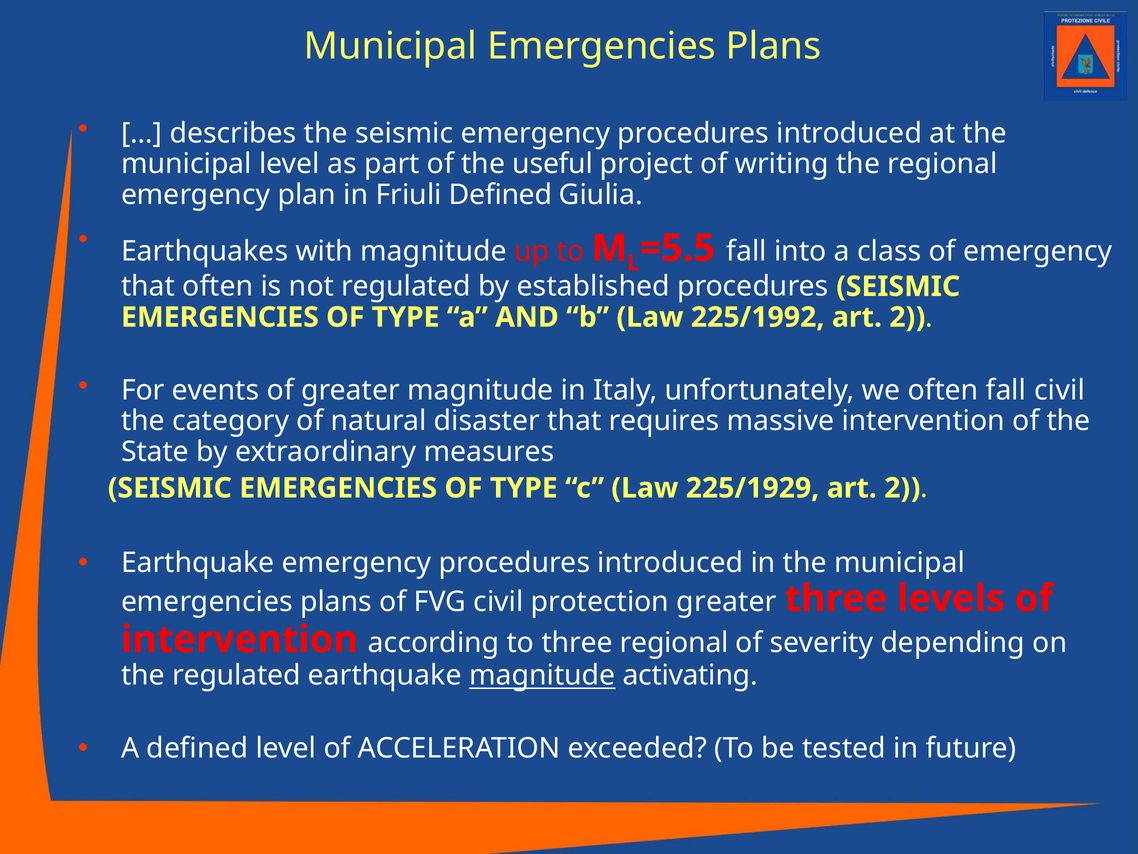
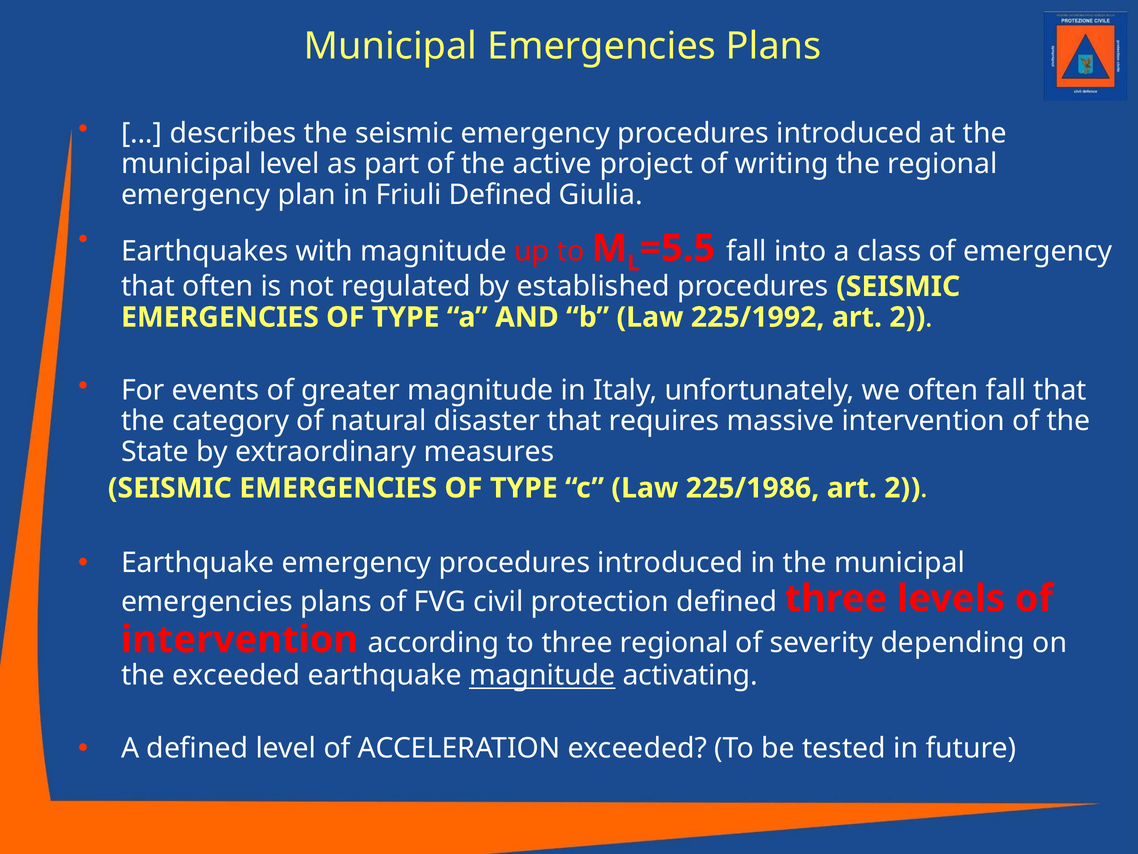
useful: useful -> active
fall civil: civil -> that
225/1929: 225/1929 -> 225/1986
protection greater: greater -> defined
the regulated: regulated -> exceeded
